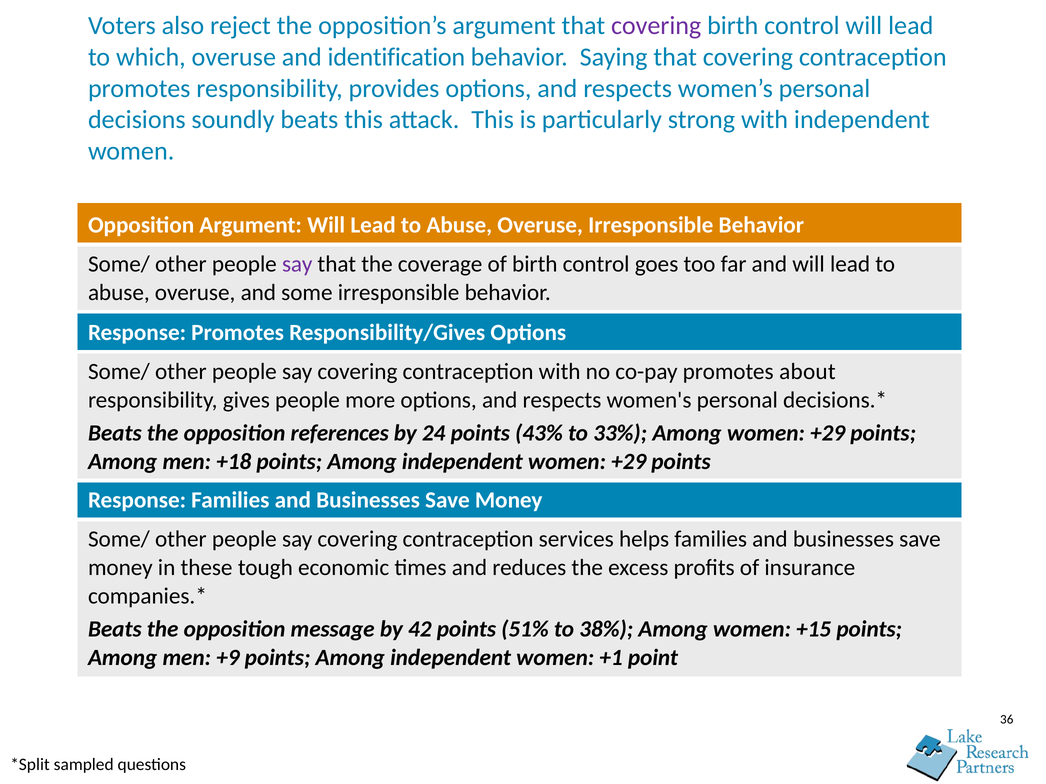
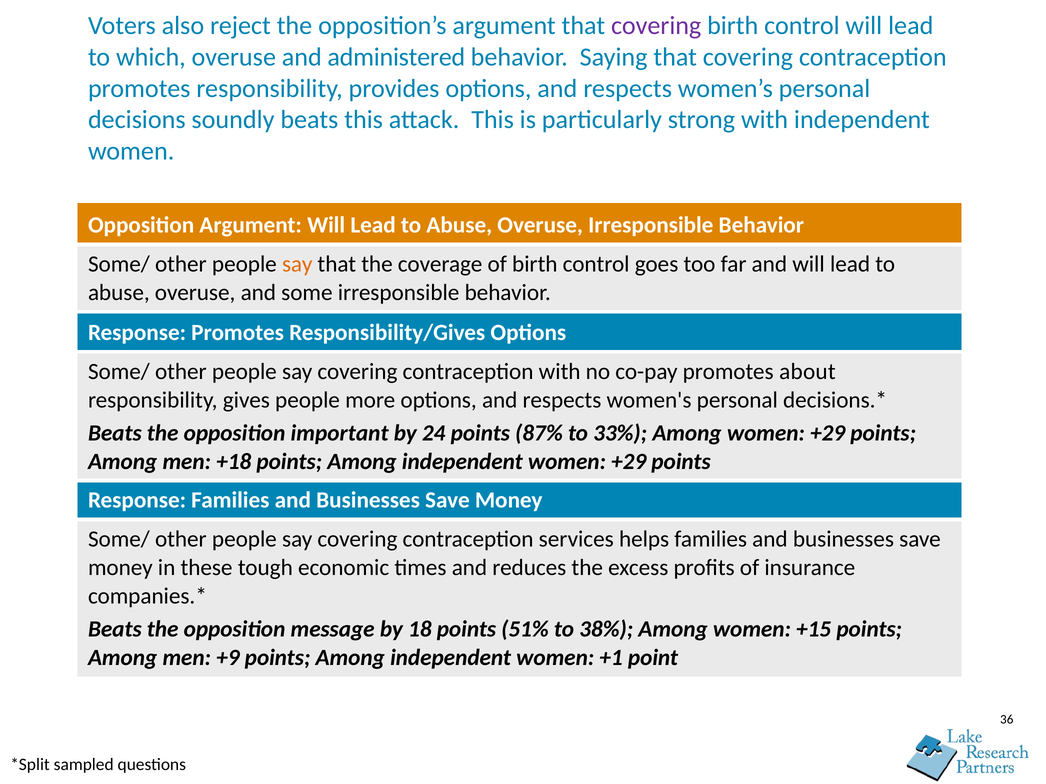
identification: identification -> administered
say at (297, 264) colour: purple -> orange
references: references -> important
43%: 43% -> 87%
42: 42 -> 18
